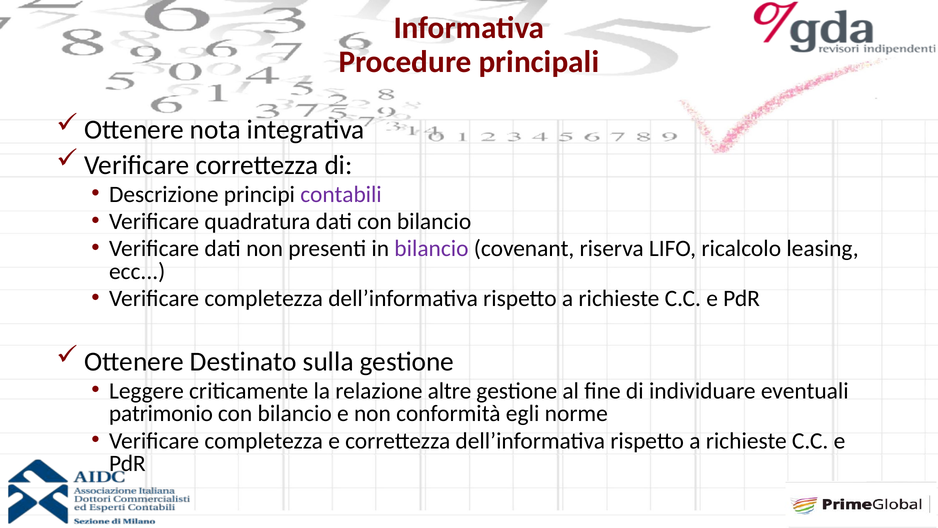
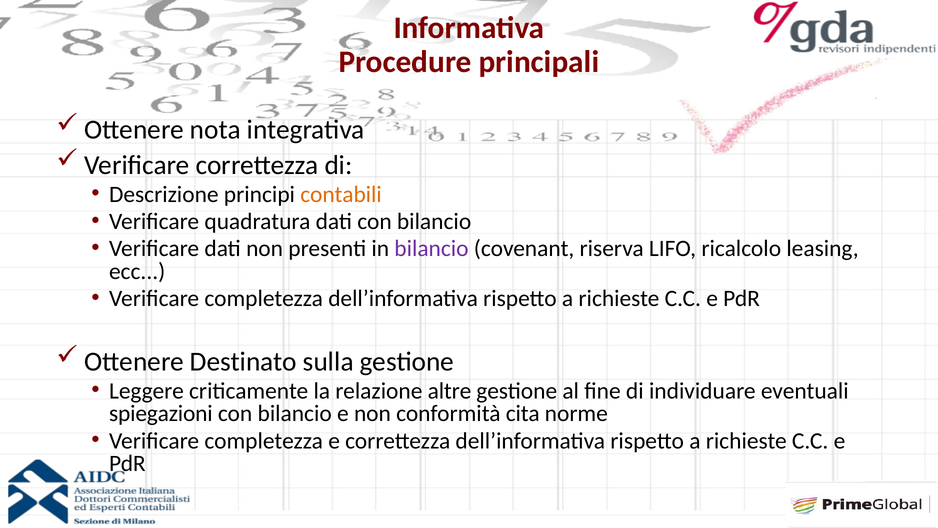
contabili colour: purple -> orange
patrimonio: patrimonio -> spiegazioni
egli: egli -> cita
